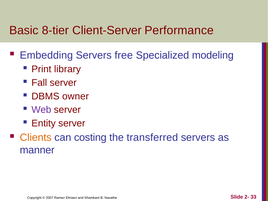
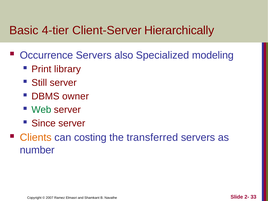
8-tier: 8-tier -> 4-tier
Performance: Performance -> Hierarchically
Embedding: Embedding -> Occurrence
free: free -> also
Fall: Fall -> Still
Web colour: purple -> green
Entity: Entity -> Since
manner: manner -> number
